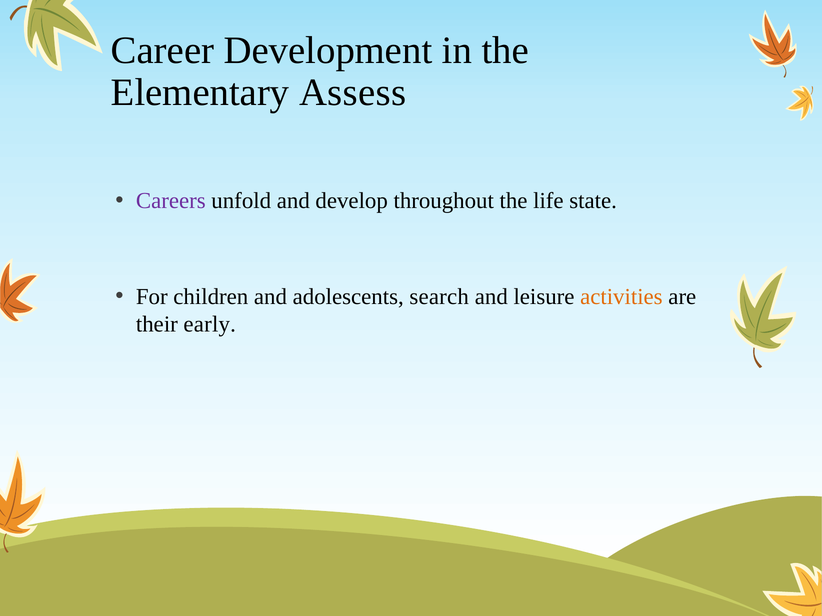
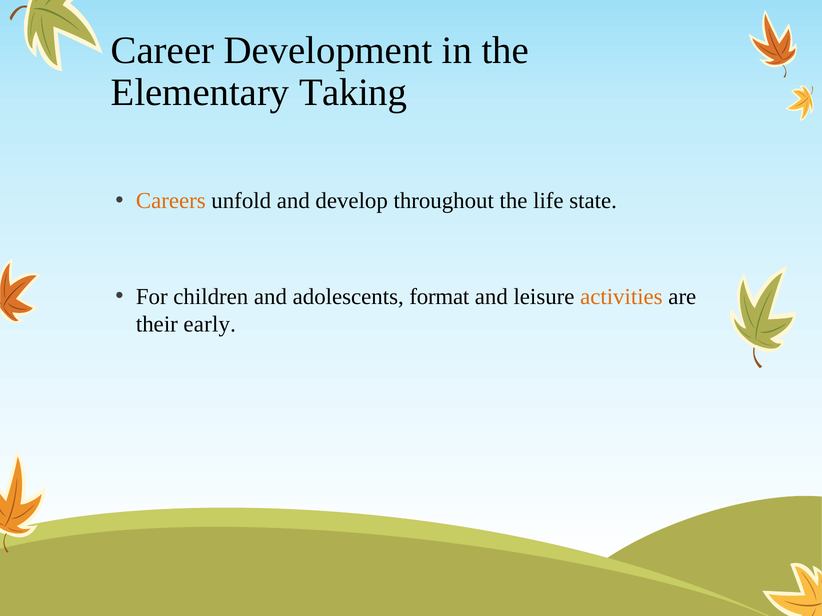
Assess: Assess -> Taking
Careers colour: purple -> orange
search: search -> format
